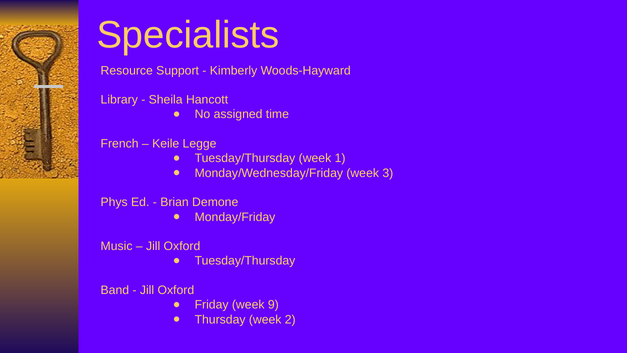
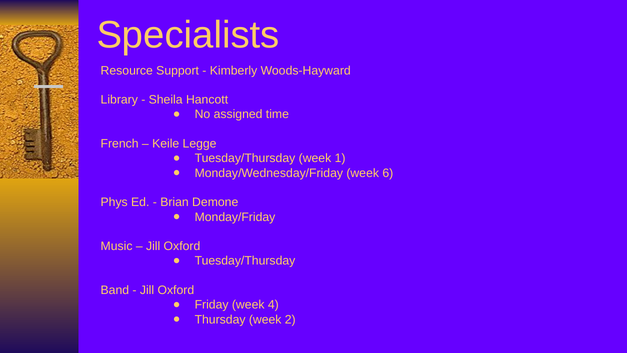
3: 3 -> 6
9: 9 -> 4
